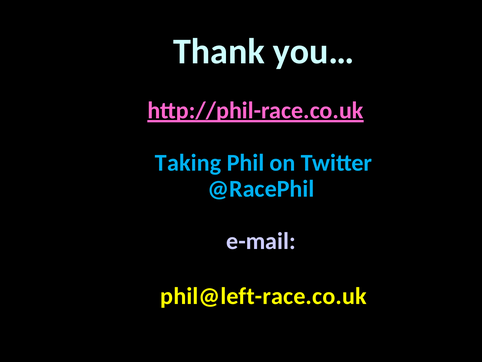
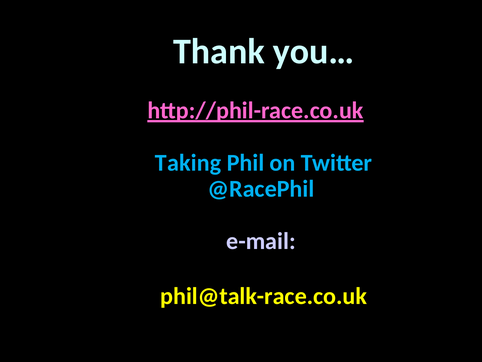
phil@left-race.co.uk: phil@left-race.co.uk -> phil@talk-race.co.uk
